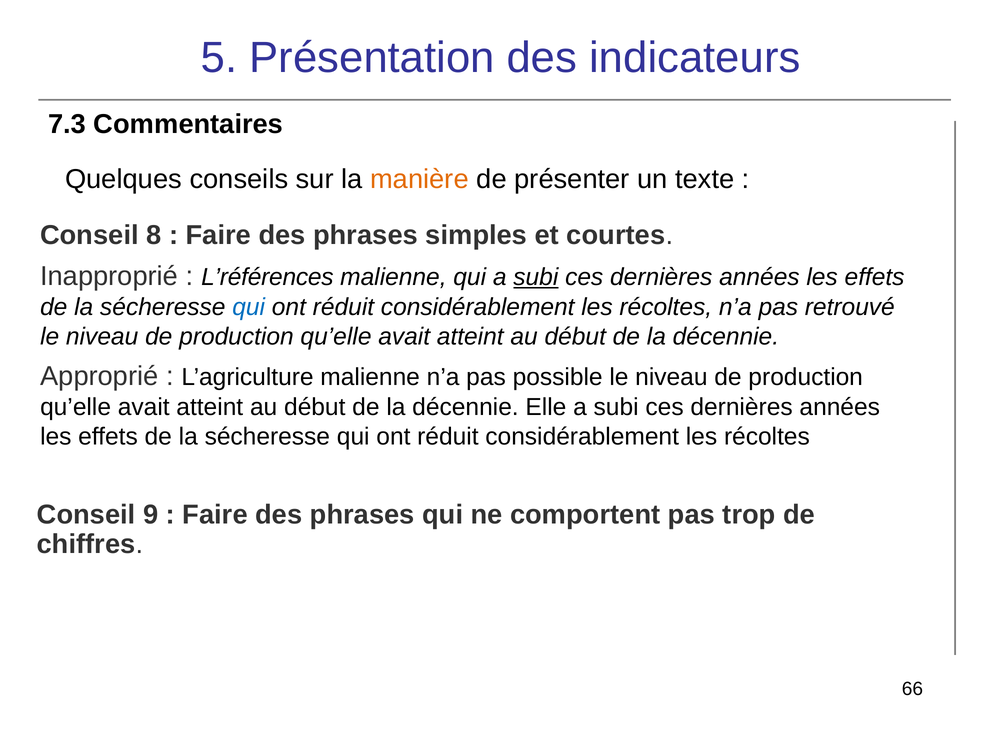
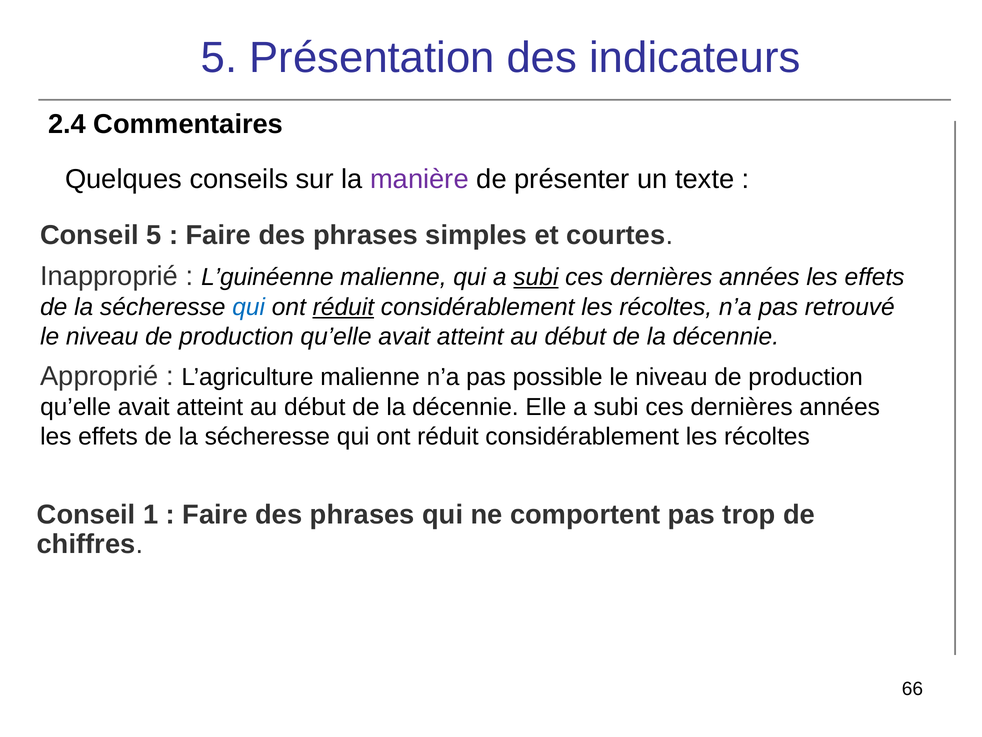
7.3: 7.3 -> 2.4
manière colour: orange -> purple
Conseil 8: 8 -> 5
L’références: L’références -> L’guinéenne
réduit at (343, 307) underline: none -> present
9: 9 -> 1
